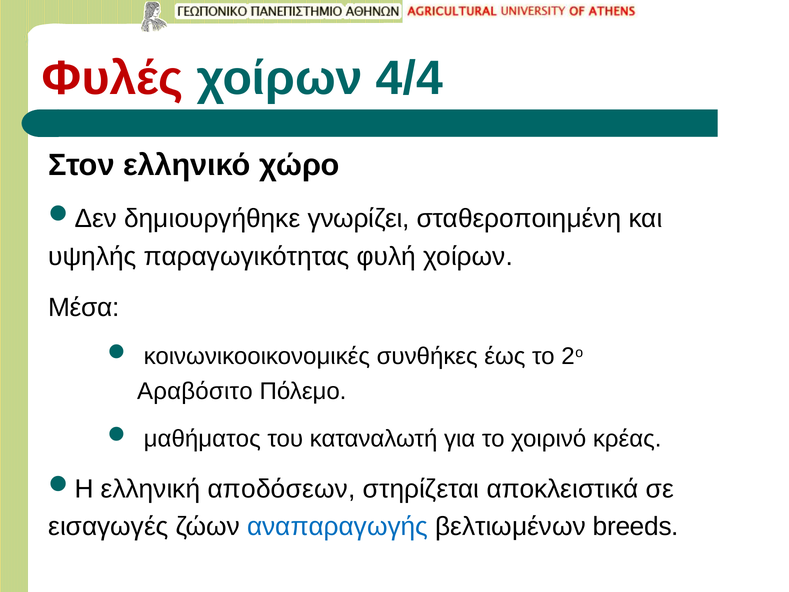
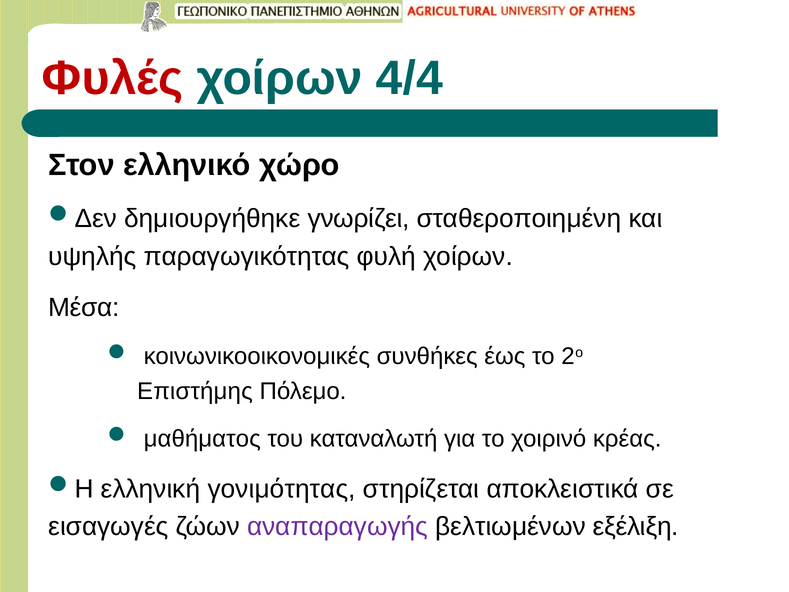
Αραβόσιτο: Αραβόσιτο -> Επιστήμης
αποδόσεων: αποδόσεων -> γονιμότητας
αναπαραγωγής colour: blue -> purple
breeds: breeds -> εξέλιξη
